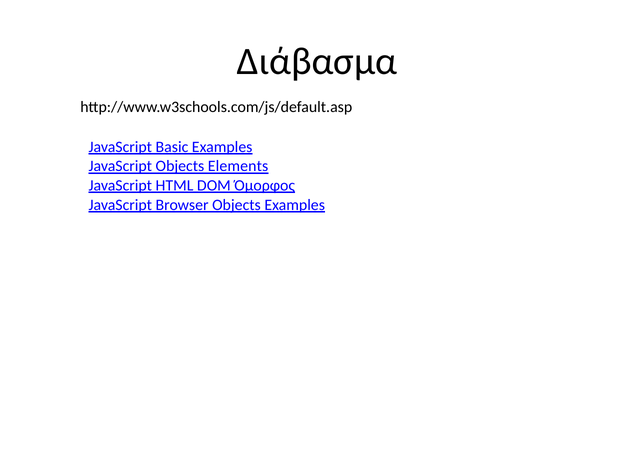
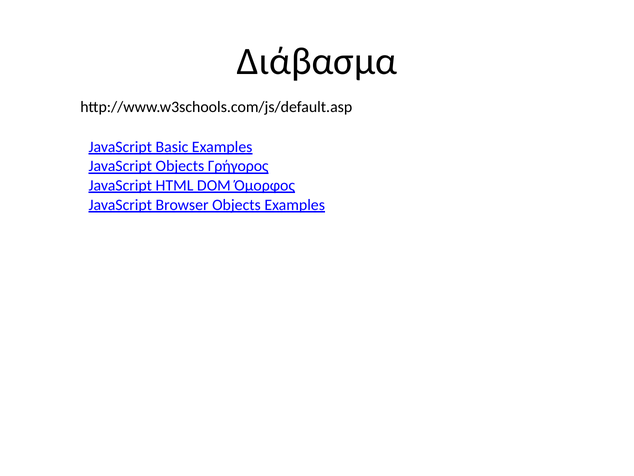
Elements: Elements -> Γρήγορος
